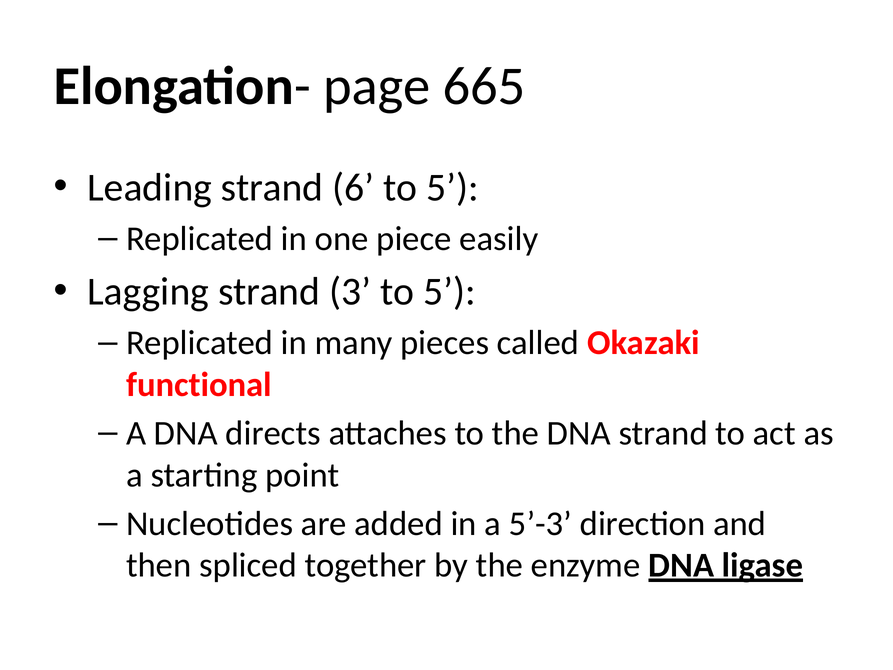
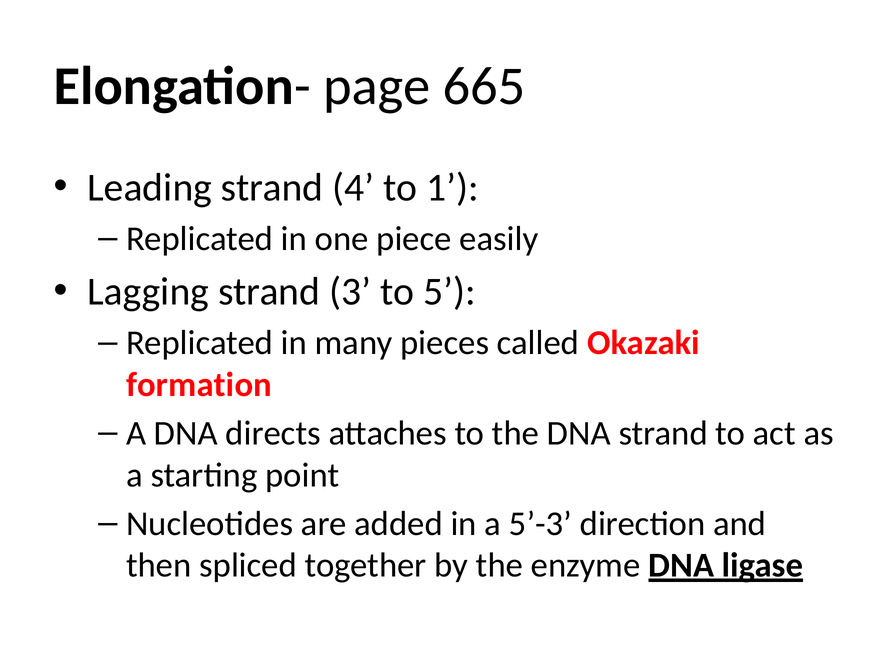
6: 6 -> 4
5 at (452, 187): 5 -> 1
functional: functional -> formation
